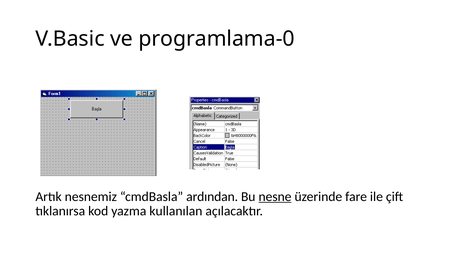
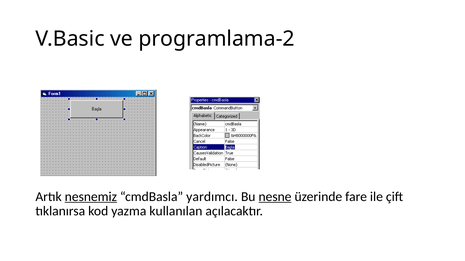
programlama-0: programlama-0 -> programlama-2
nesnemiz underline: none -> present
ardından: ardından -> yardımcı
